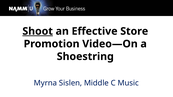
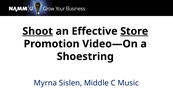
Store underline: none -> present
